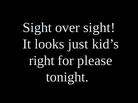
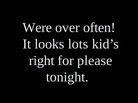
Sight at (37, 28): Sight -> Were
over sight: sight -> often
just: just -> lots
